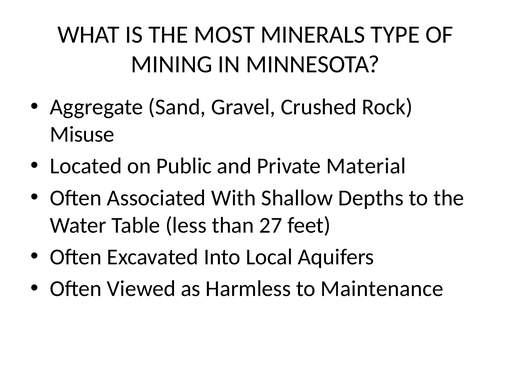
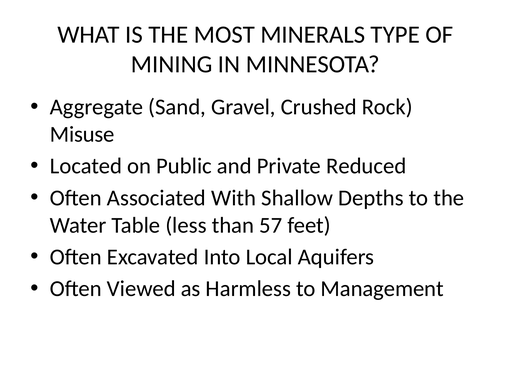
Material: Material -> Reduced
27: 27 -> 57
Maintenance: Maintenance -> Management
